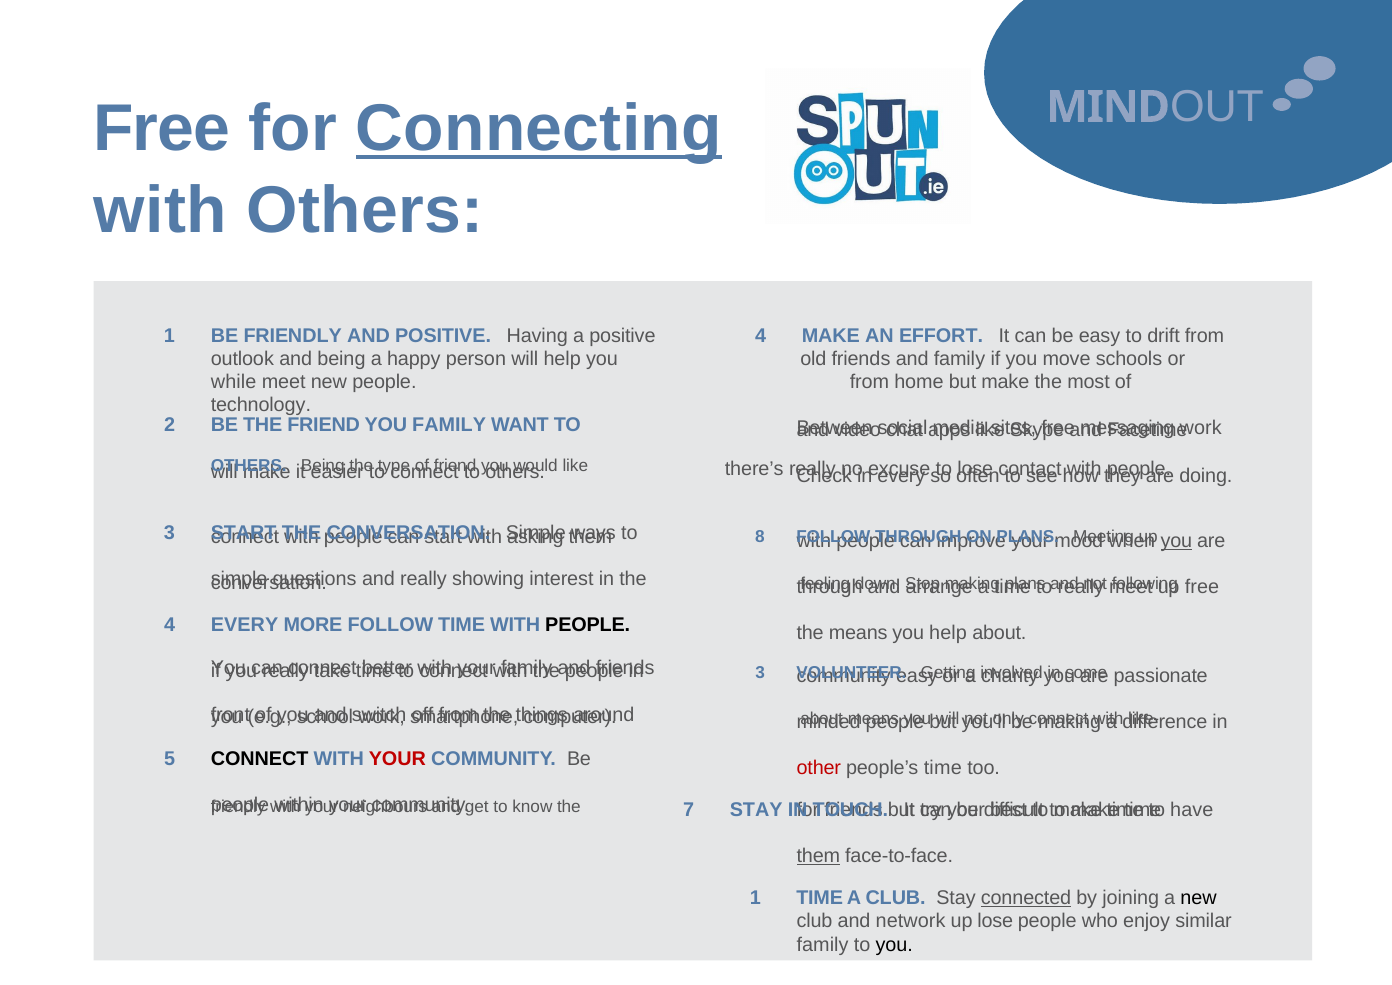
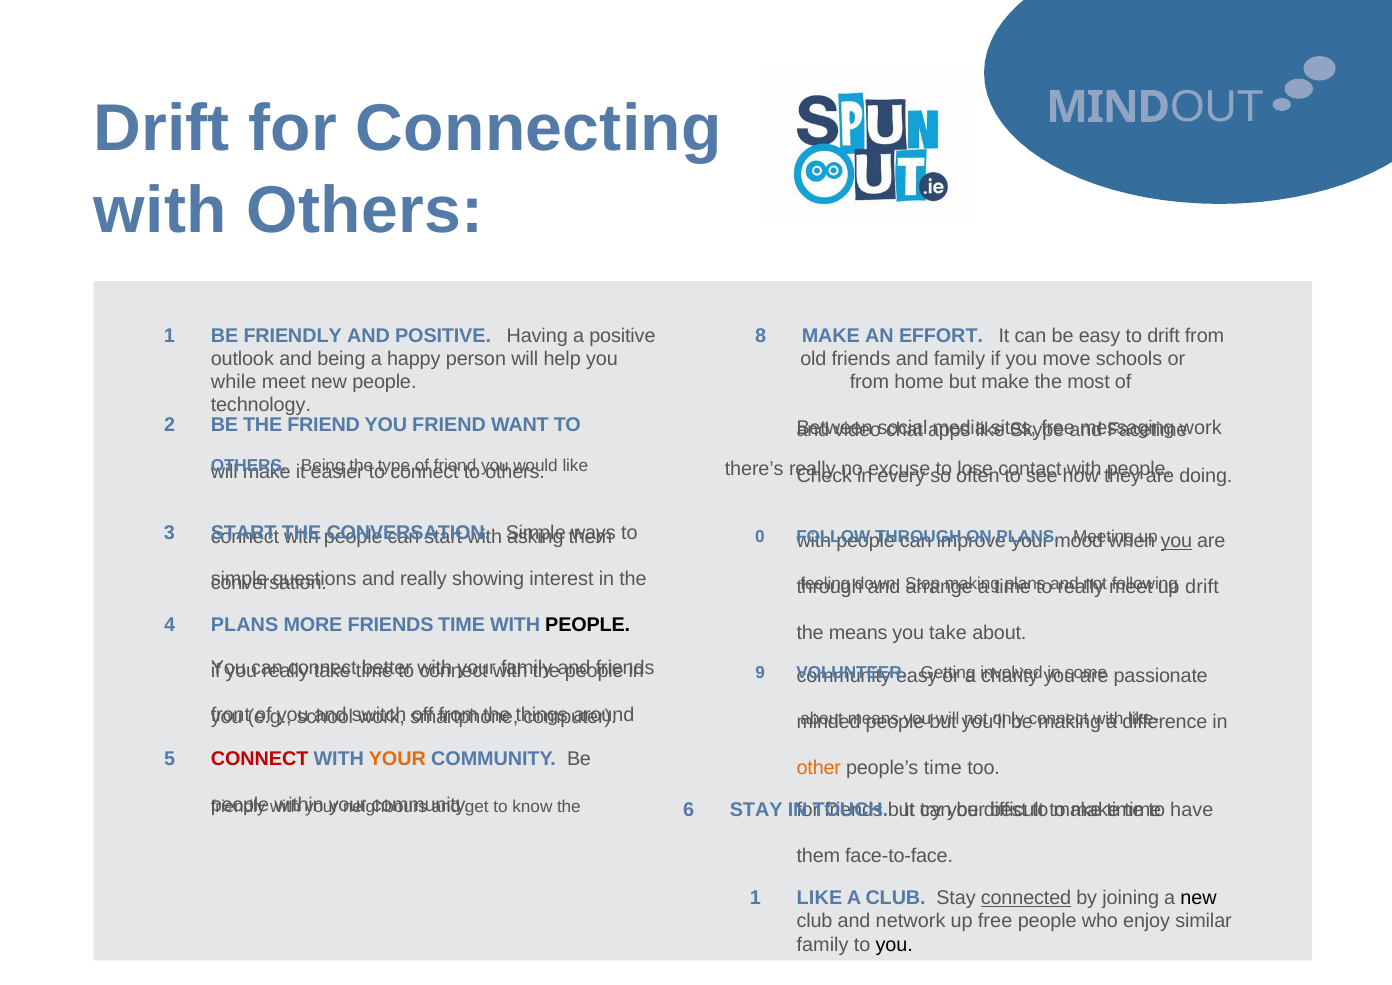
Free at (162, 128): Free -> Drift
Connecting underline: present -> none
positive 4: 4 -> 8
YOU FAMILY: FAMILY -> FRIEND
8: 8 -> 0
free at (1202, 588): free -> drift
4 EVERY: EVERY -> PLANS
MORE FOLLOW: FOLLOW -> FRIENDS
you help: help -> take
3 at (760, 673): 3 -> 9
CONNECT at (260, 759) colour: black -> red
YOUR at (397, 759) colour: red -> orange
other colour: red -> orange
7: 7 -> 6
them at (818, 857) underline: present -> none
1 TIME: TIME -> LIKE
up lose: lose -> free
